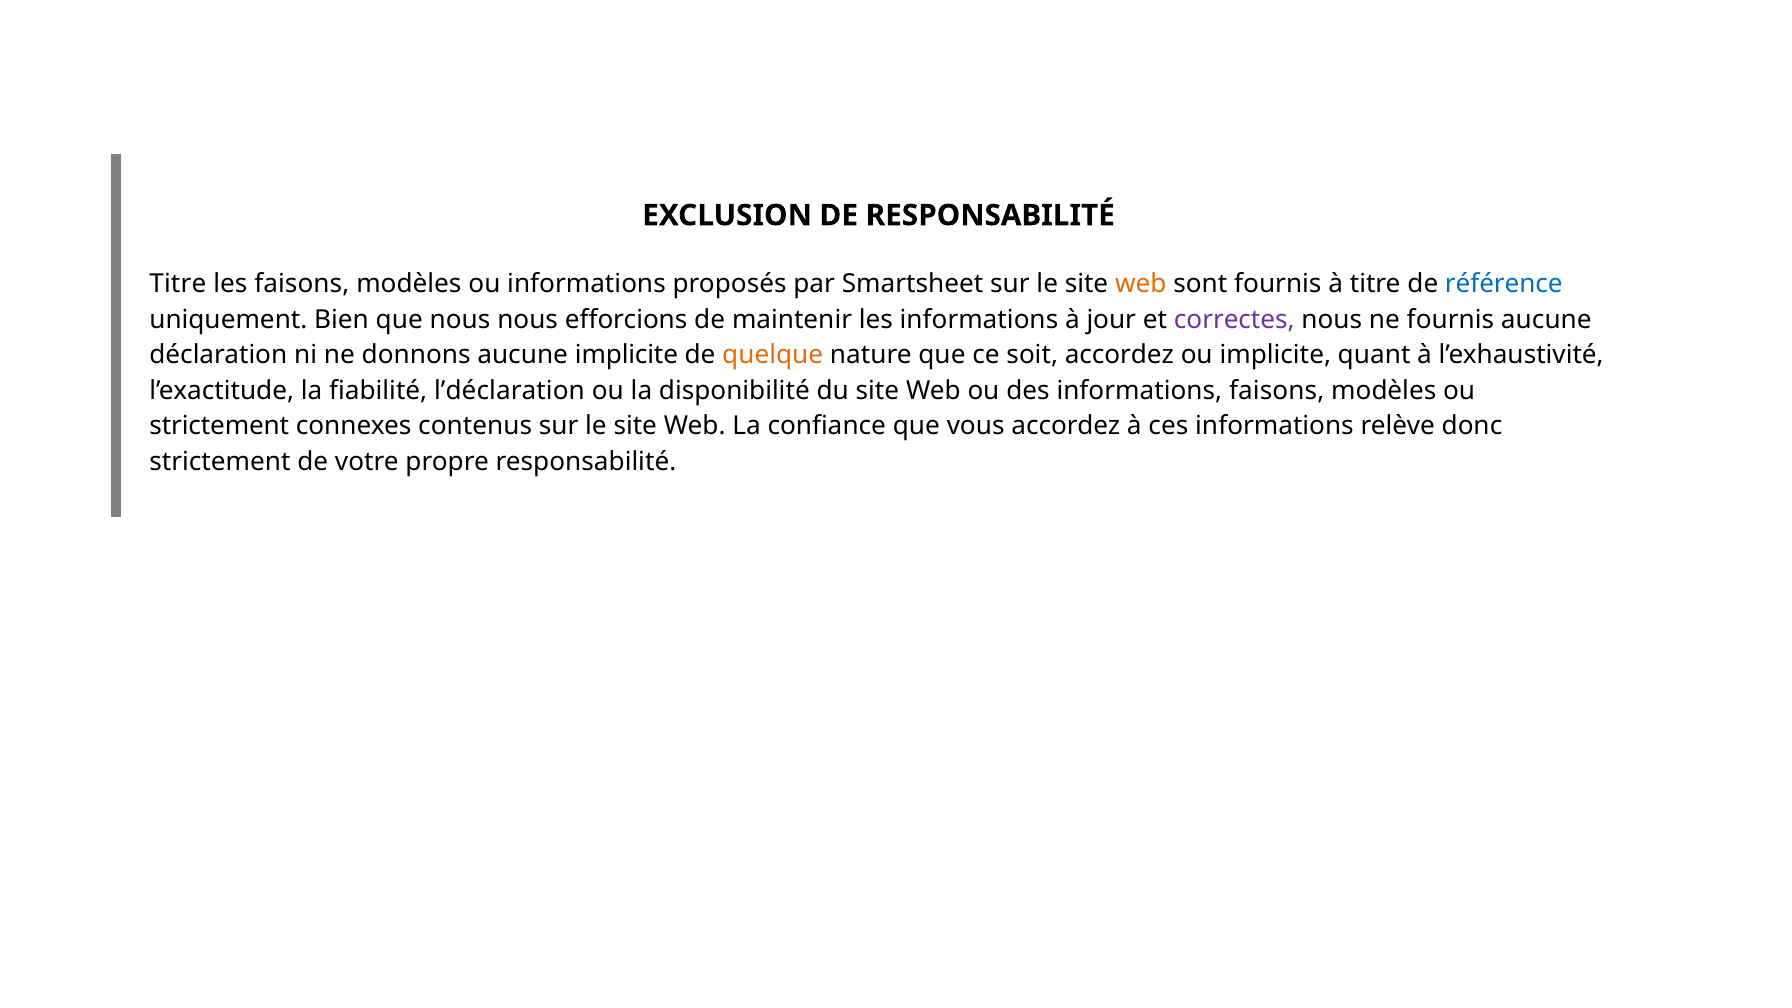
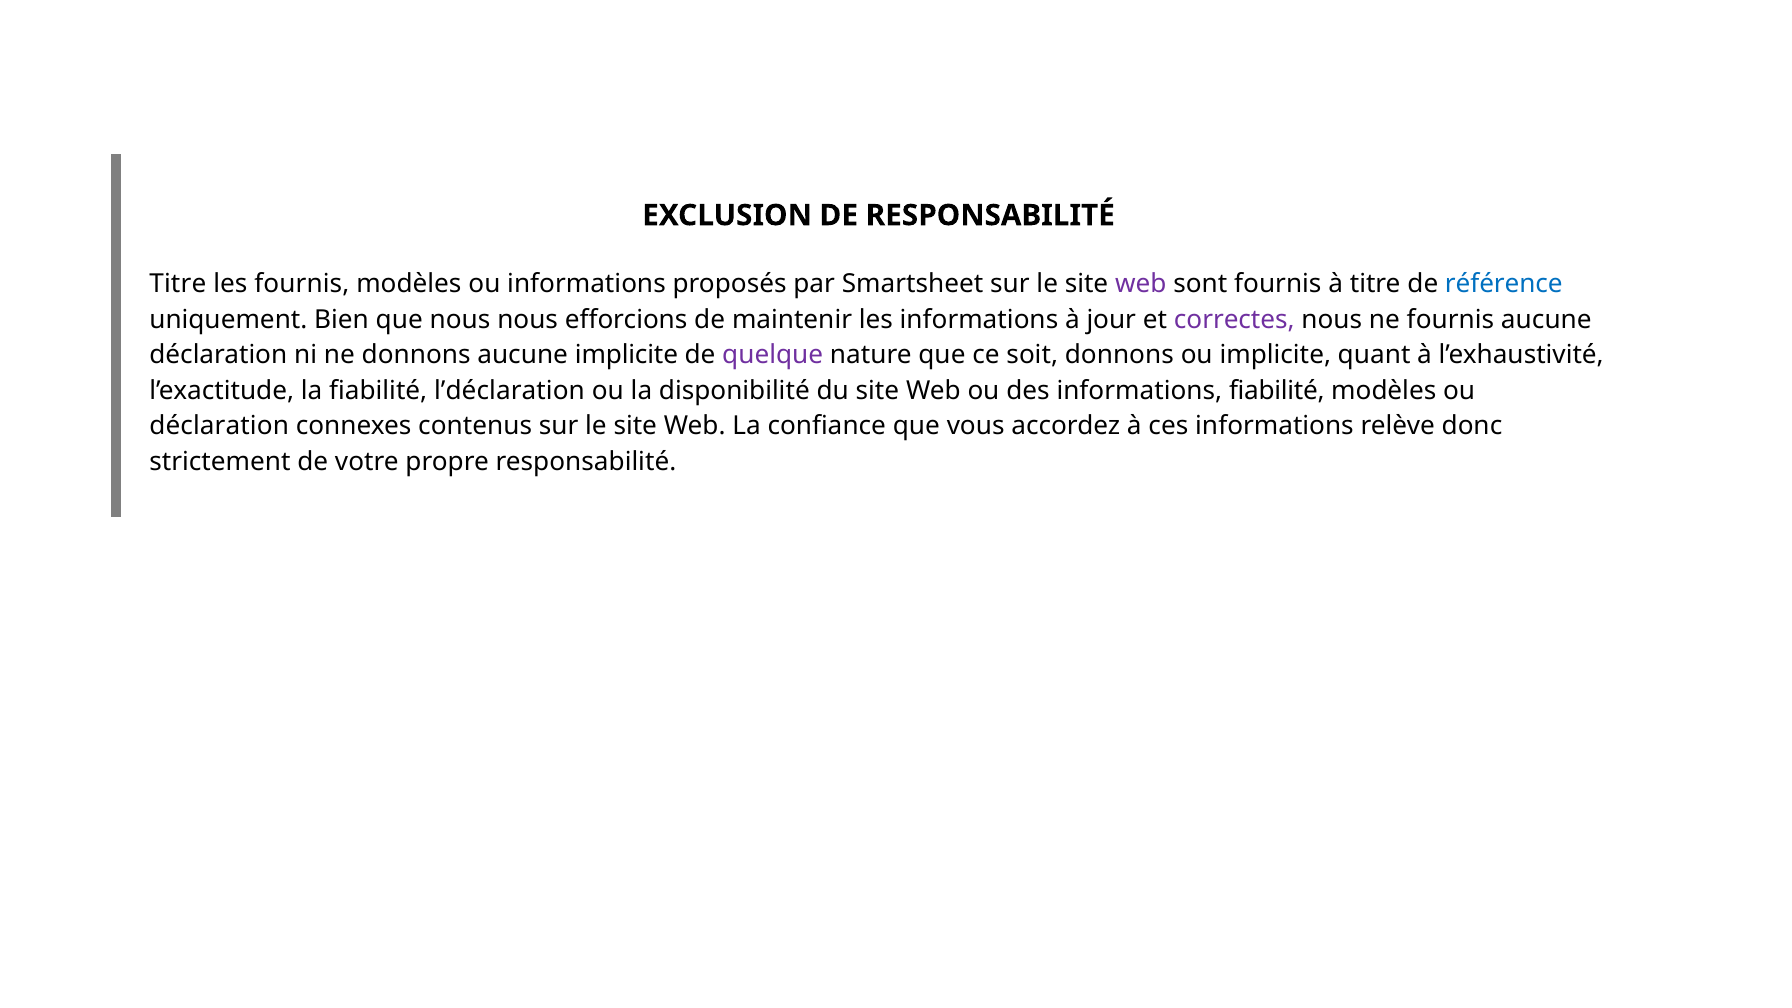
les faisons: faisons -> fournis
web at (1141, 284) colour: orange -> purple
quelque colour: orange -> purple
soit accordez: accordez -> donnons
informations faisons: faisons -> fiabilité
strictement at (219, 426): strictement -> déclaration
